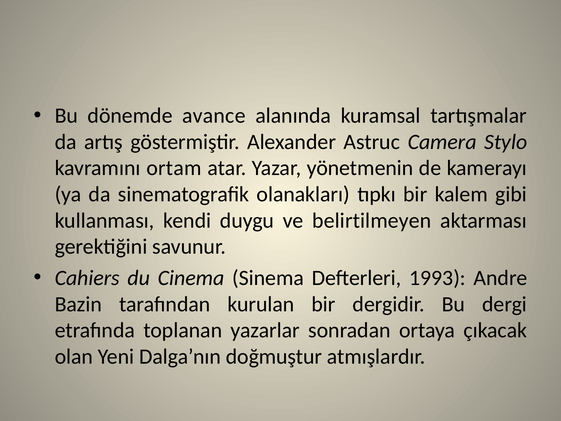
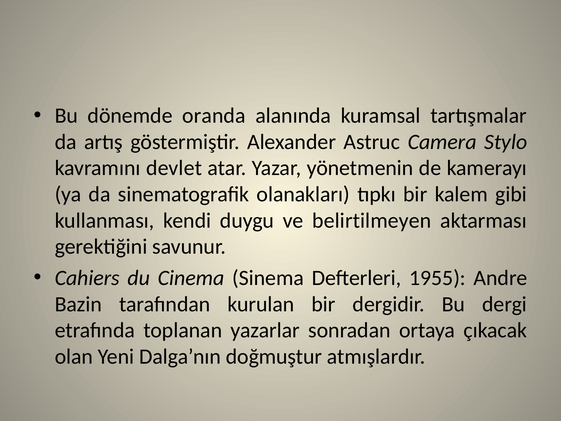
avance: avance -> oranda
ortam: ortam -> devlet
1993: 1993 -> 1955
